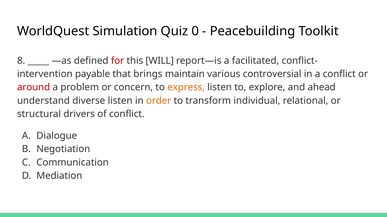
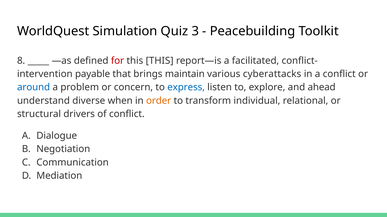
0: 0 -> 3
this WILL: WILL -> THIS
controversial: controversial -> cyberattacks
around colour: red -> blue
express colour: orange -> blue
diverse listen: listen -> when
